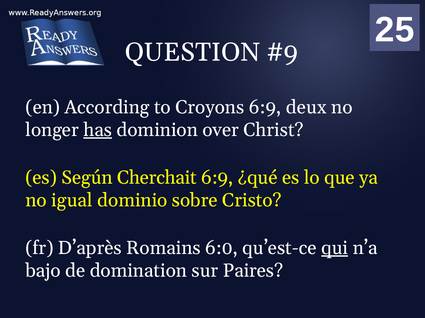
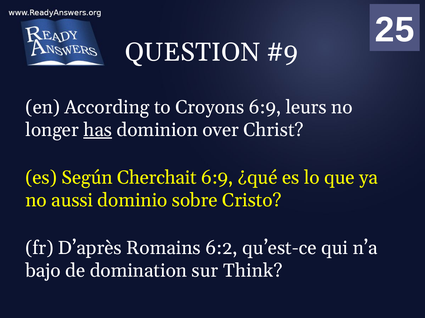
deux: deux -> leurs
igual: igual -> aussi
6:0: 6:0 -> 6:2
qui underline: present -> none
Paires: Paires -> Think
